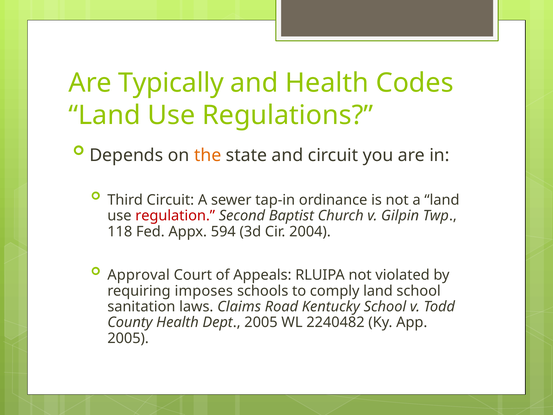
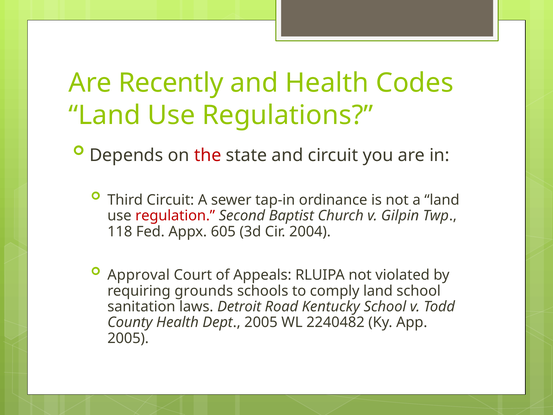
Typically: Typically -> Recently
the colour: orange -> red
594: 594 -> 605
imposes: imposes -> grounds
Claims: Claims -> Detroit
